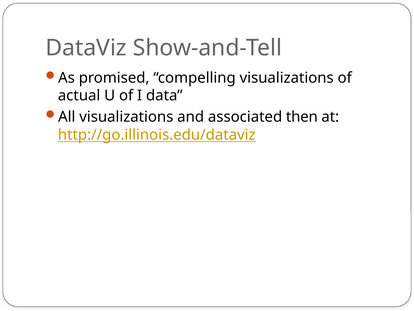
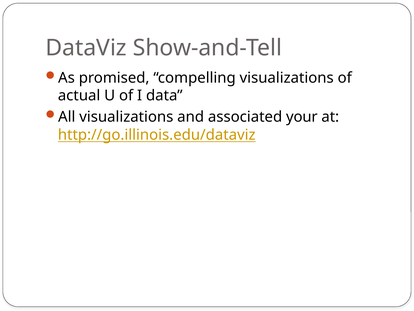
then: then -> your
